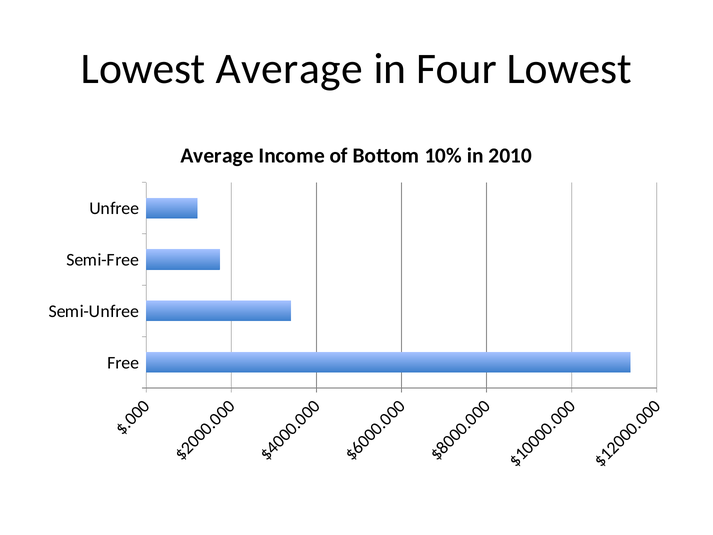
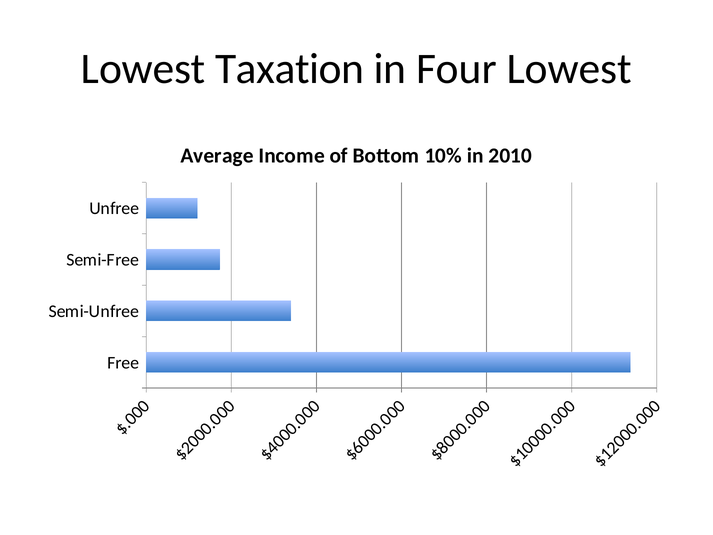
Lowest Average: Average -> Taxation
